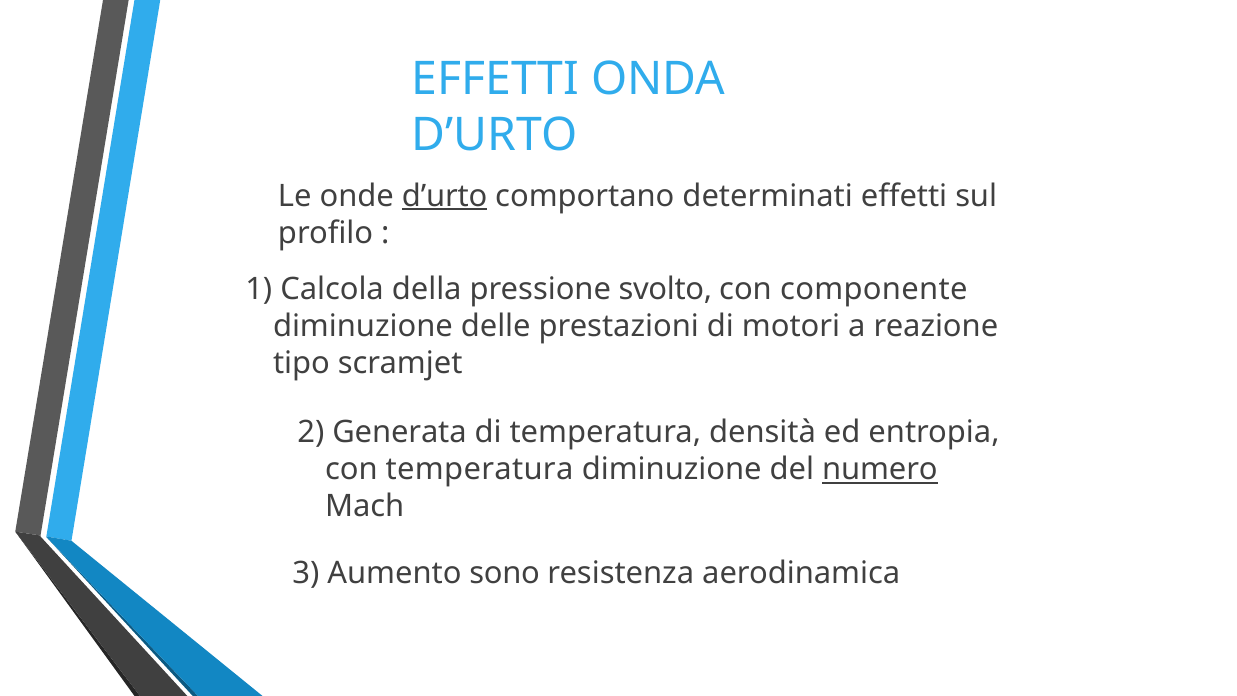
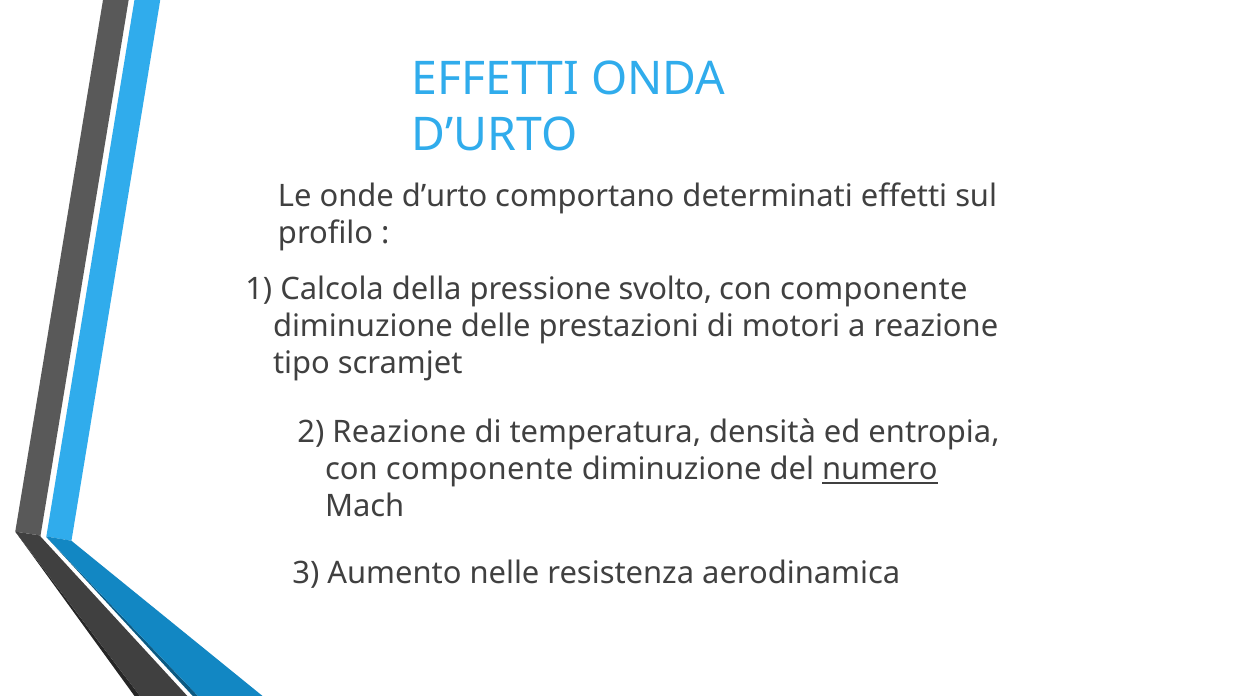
d’urto at (445, 196) underline: present -> none
2 Generata: Generata -> Reazione
temperatura at (480, 469): temperatura -> componente
sono: sono -> nelle
